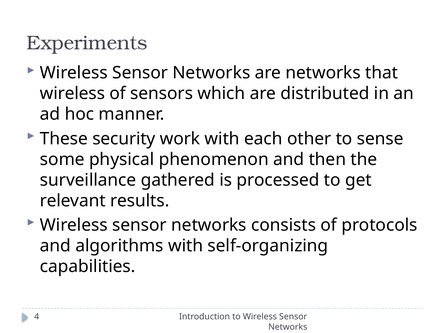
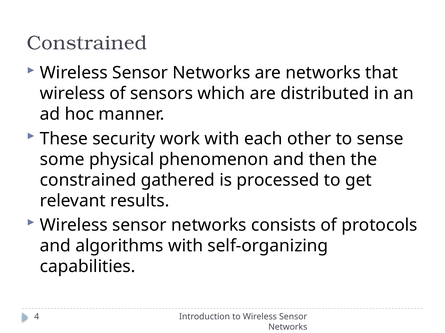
Experiments at (87, 43): Experiments -> Constrained
surveillance at (88, 180): surveillance -> constrained
